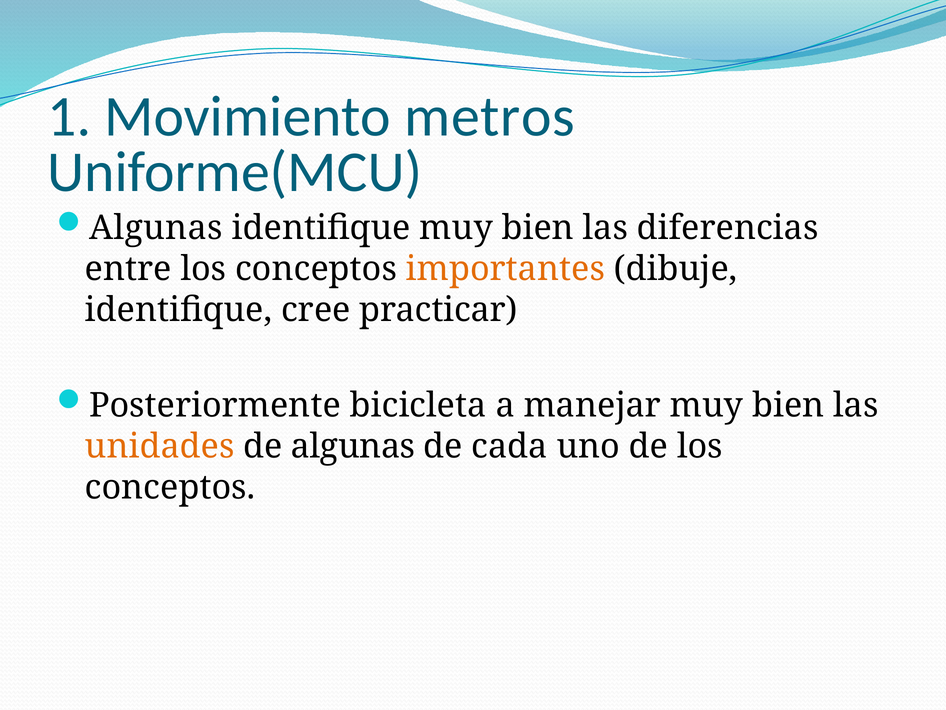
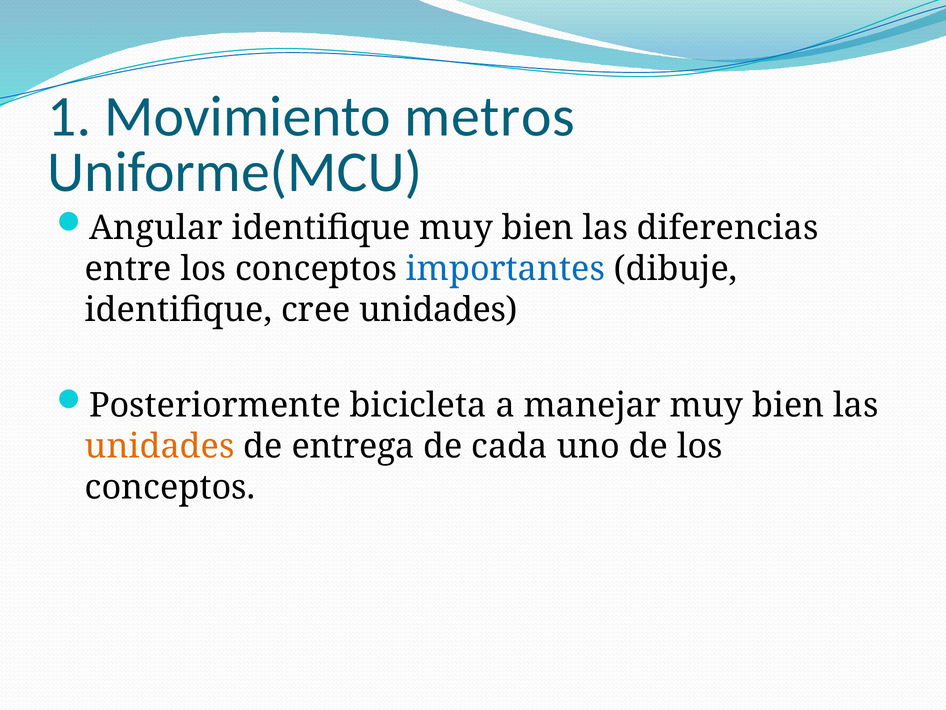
Algunas at (156, 228): Algunas -> Angular
importantes colour: orange -> blue
cree practicar: practicar -> unidades
de algunas: algunas -> entrega
